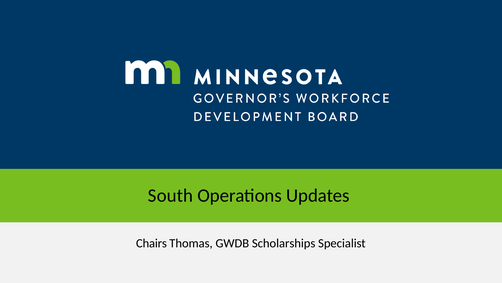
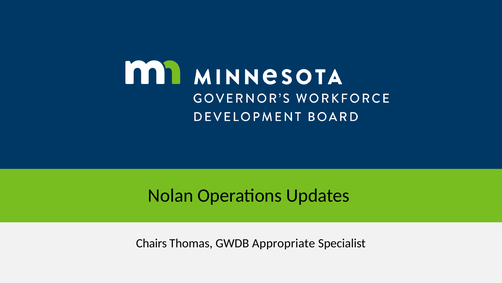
South: South -> Nolan
Scholarships: Scholarships -> Appropriate
